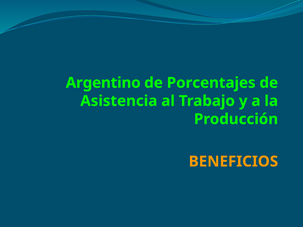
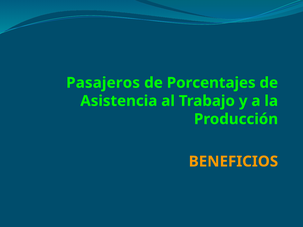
Argentino: Argentino -> Pasajeros
